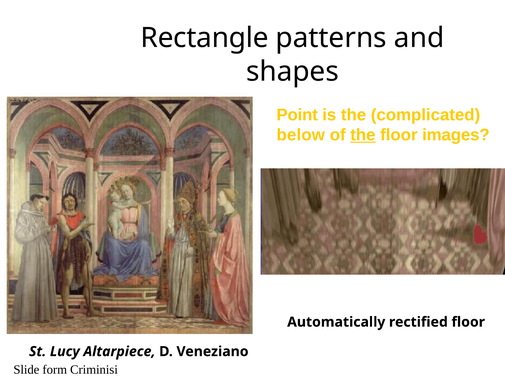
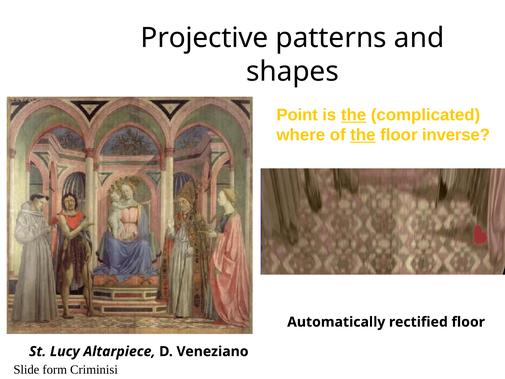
Rectangle: Rectangle -> Projective
the at (354, 115) underline: none -> present
below: below -> where
images: images -> inverse
